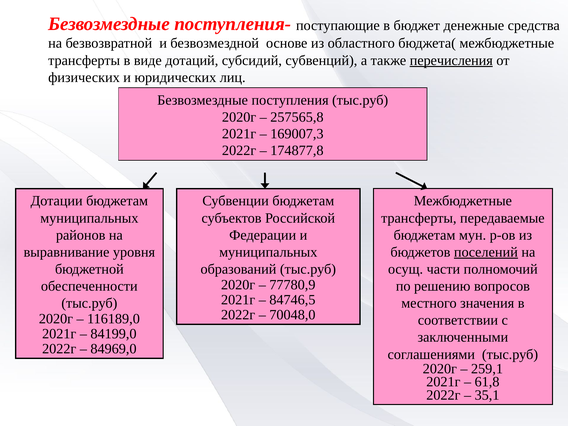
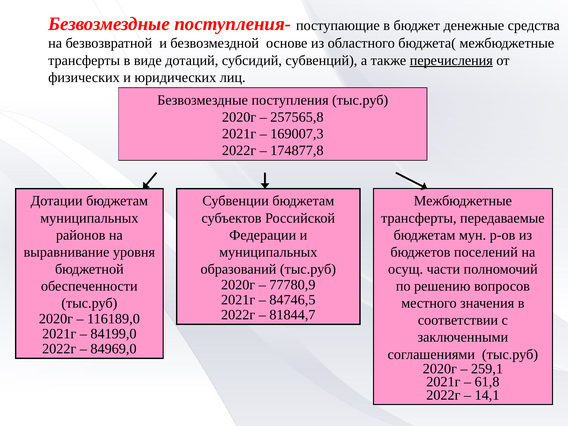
поселений underline: present -> none
70048,0: 70048,0 -> 81844,7
35,1: 35,1 -> 14,1
